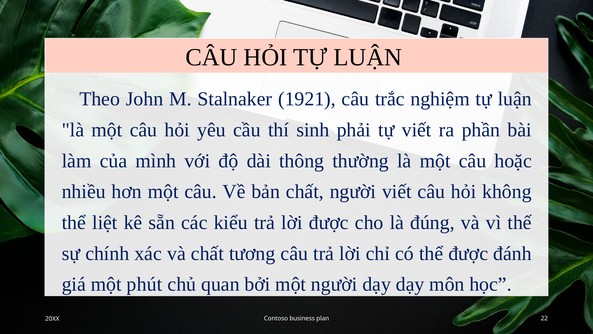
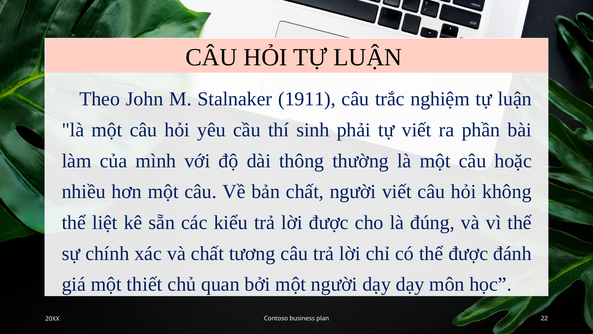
1921: 1921 -> 1911
phút: phút -> thiết
